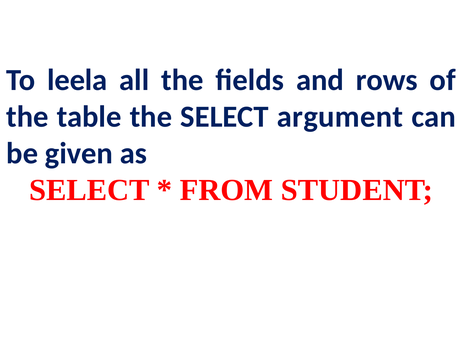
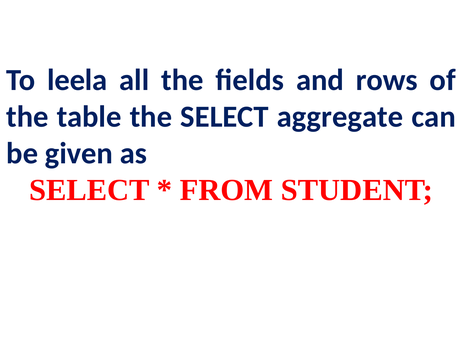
argument: argument -> aggregate
